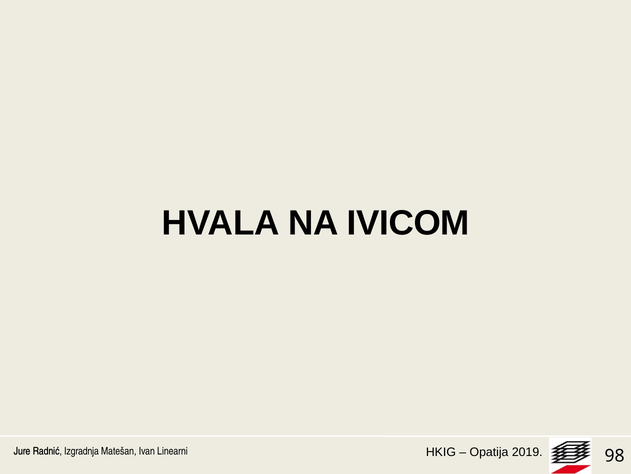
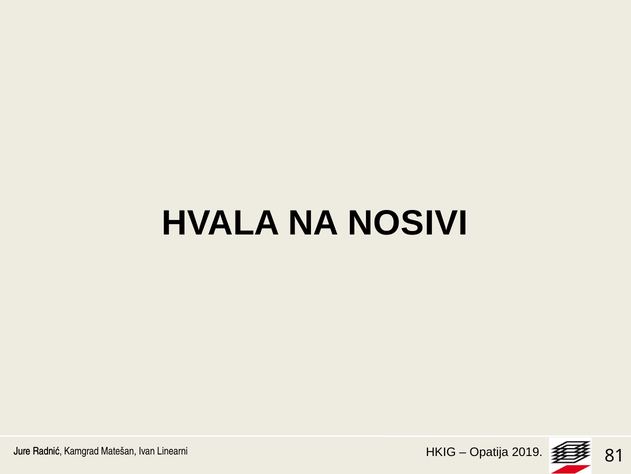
IVICOM: IVICOM -> NOSIVI
Izgradnja: Izgradnja -> Kamgrad
98: 98 -> 81
